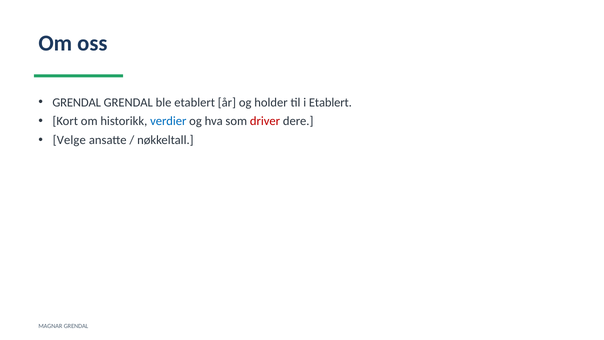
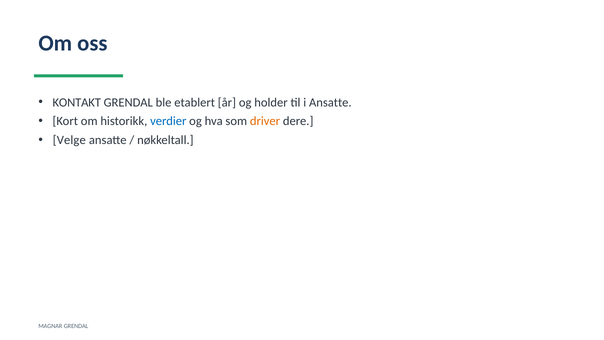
GRENDAL at (77, 102): GRENDAL -> KONTAKT
i Etablert: Etablert -> Ansatte
driver colour: red -> orange
